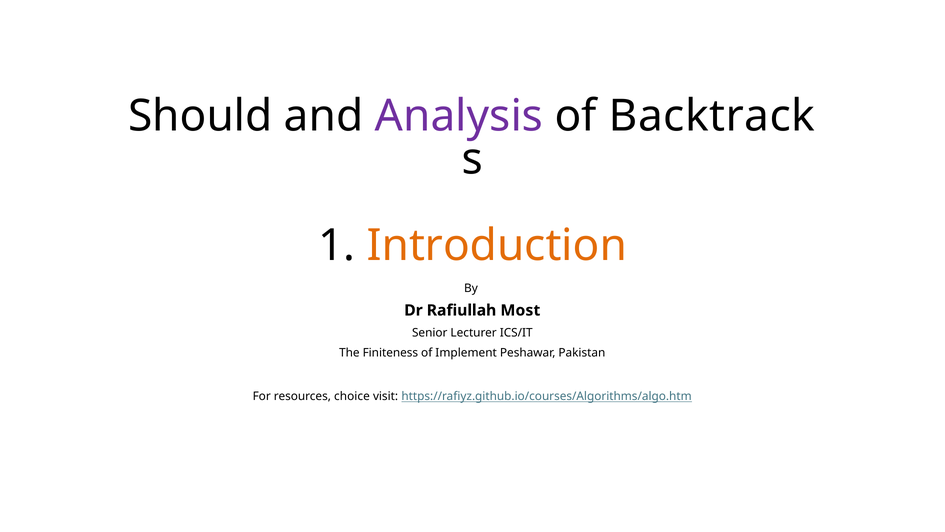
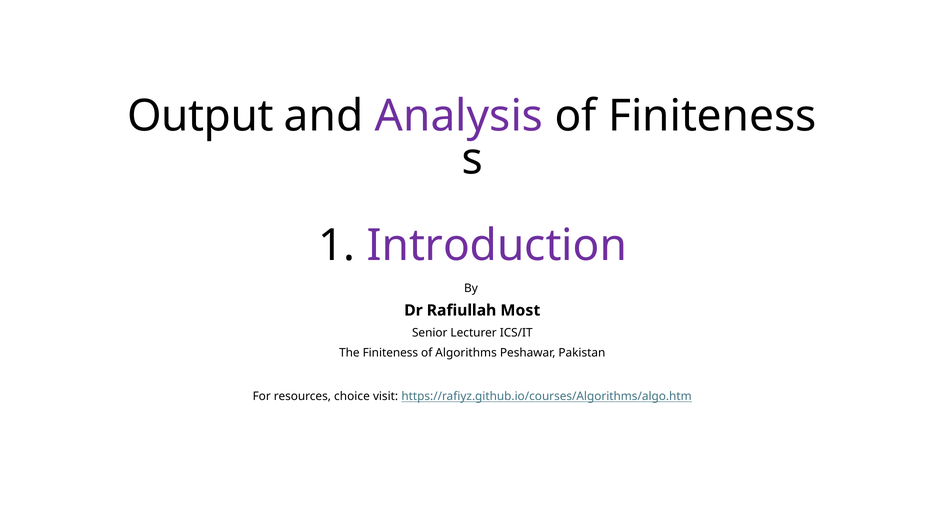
Should: Should -> Output
of Backtrack: Backtrack -> Finiteness
Introduction colour: orange -> purple
Implement: Implement -> Algorithms
